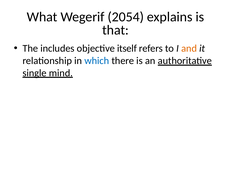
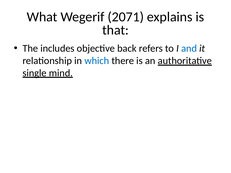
2054: 2054 -> 2071
itself: itself -> back
and colour: orange -> blue
